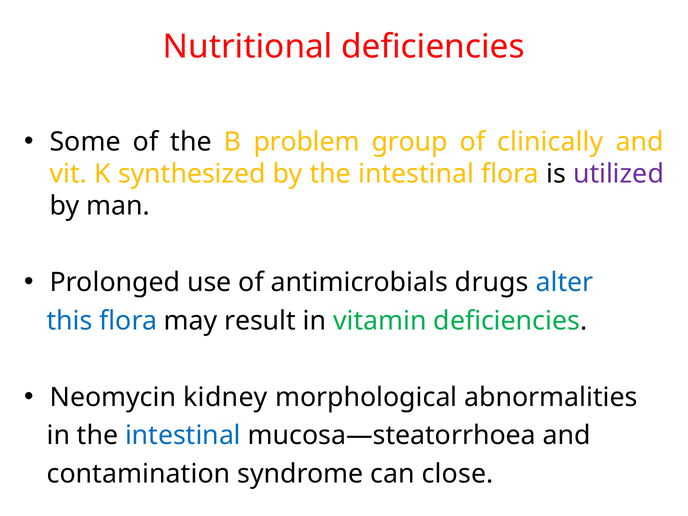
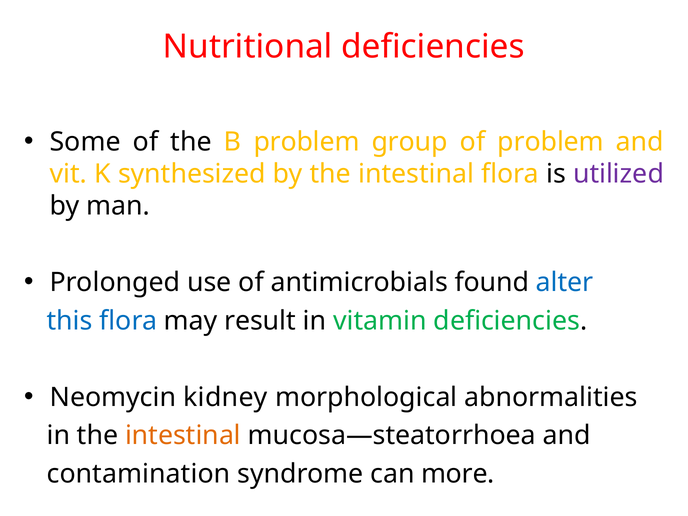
of clinically: clinically -> problem
drugs: drugs -> found
intestinal at (183, 435) colour: blue -> orange
close: close -> more
